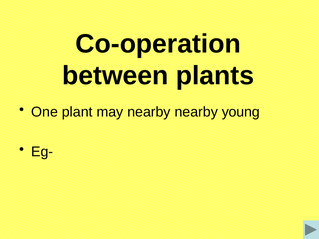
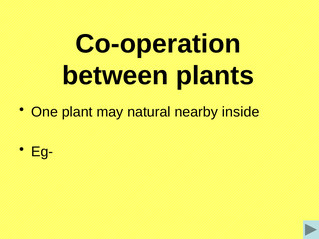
may nearby: nearby -> natural
young: young -> inside
